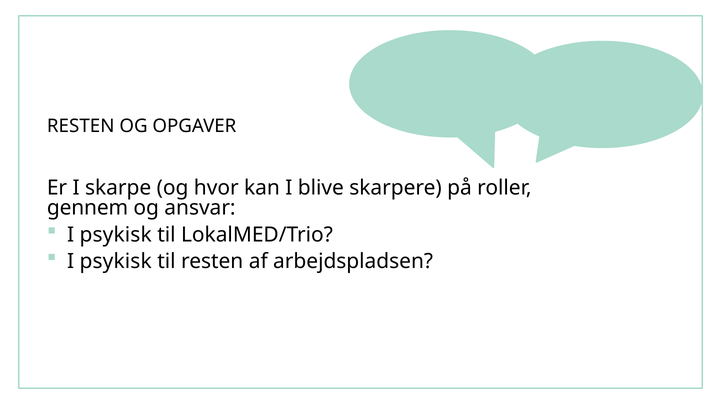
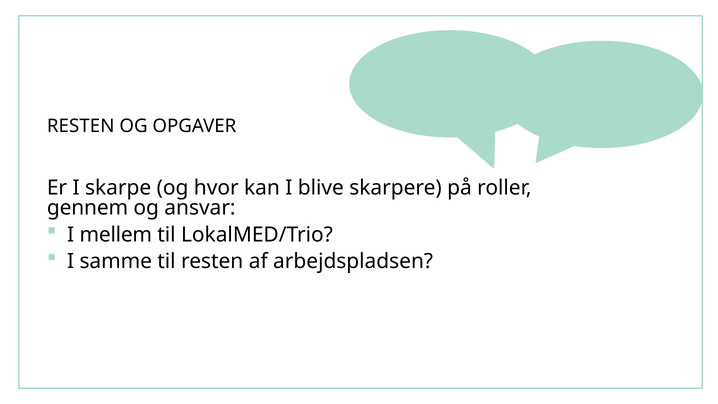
psykisk at (116, 235): psykisk -> mellem
psykisk at (116, 261): psykisk -> samme
